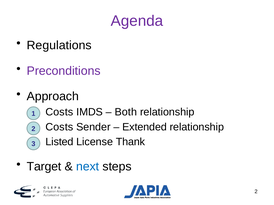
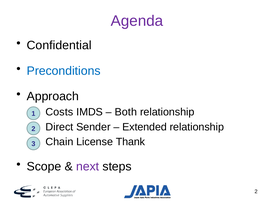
Regulations: Regulations -> Confidential
Preconditions colour: purple -> blue
Costs at (59, 127): Costs -> Direct
Listed: Listed -> Chain
Target: Target -> Scope
next colour: blue -> purple
